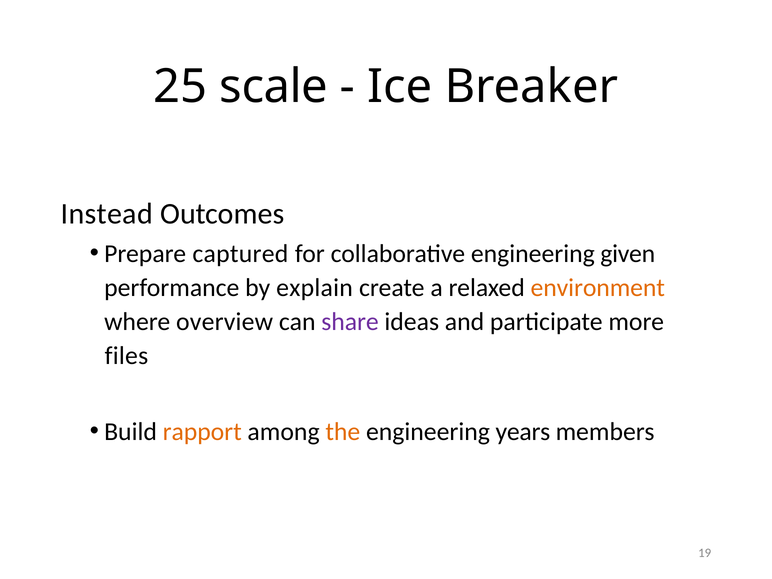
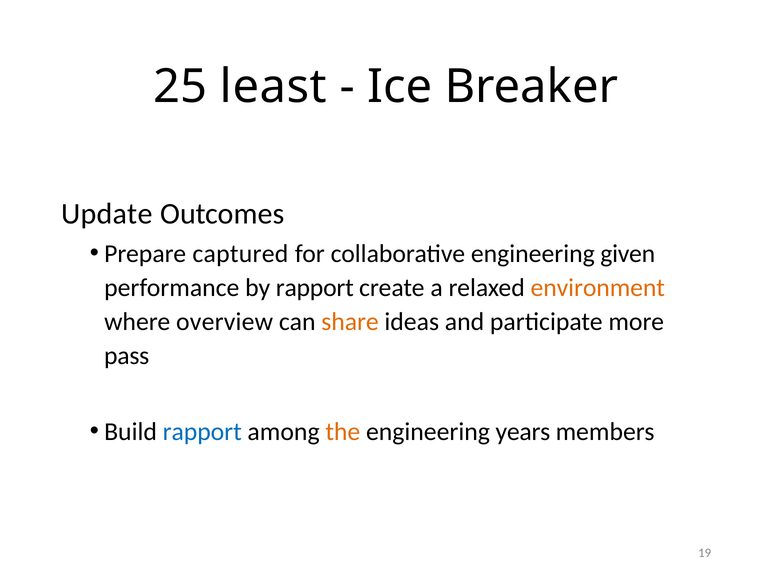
scale: scale -> least
Instead: Instead -> Update
by explain: explain -> rapport
share colour: purple -> orange
files: files -> pass
rapport at (202, 432) colour: orange -> blue
